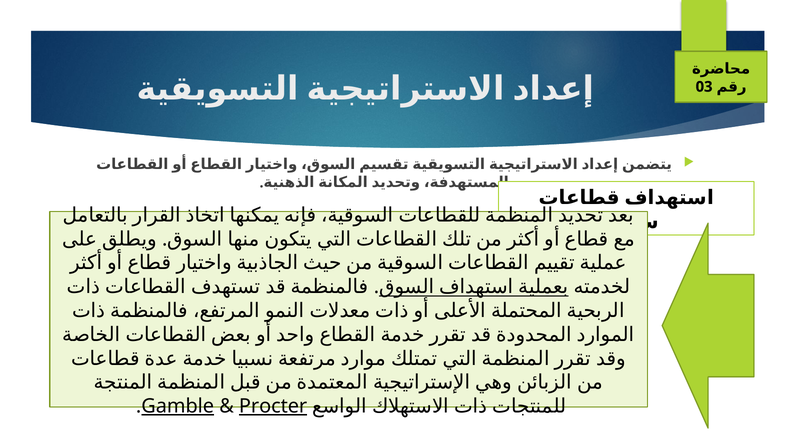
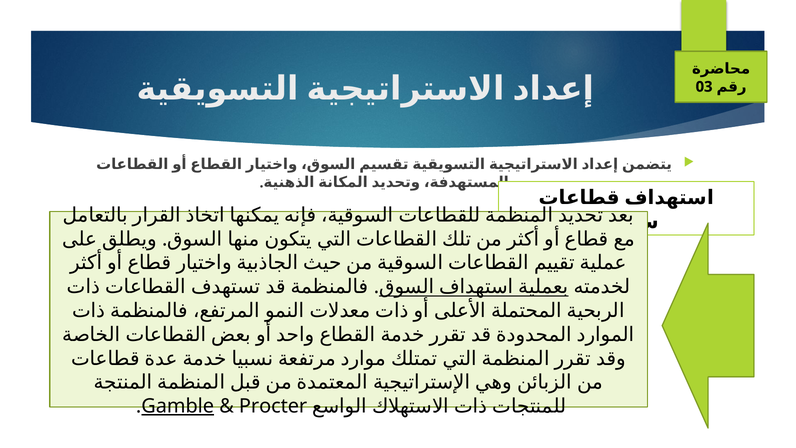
Procter underline: present -> none
